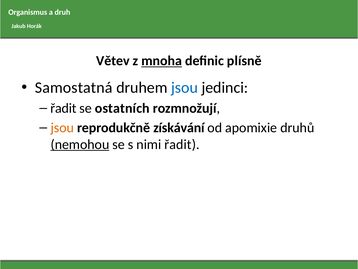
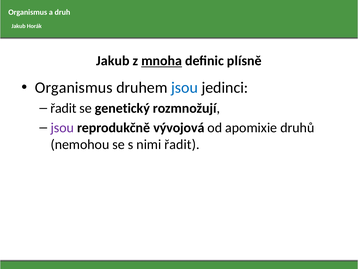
Větev at (113, 61): Větev -> Jakub
Samostatná at (74, 88): Samostatná -> Organismus
ostatních: ostatních -> genetický
jsou at (62, 128) colour: orange -> purple
získávání: získávání -> vývojová
nemohou underline: present -> none
